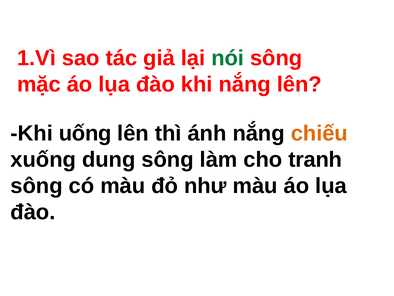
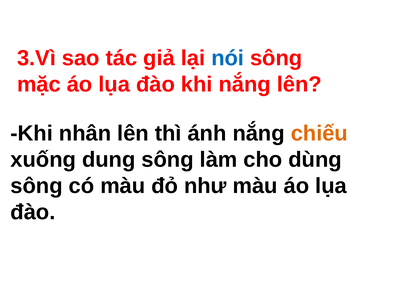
1.Vì: 1.Vì -> 3.Vì
nói colour: green -> blue
uống: uống -> nhân
tranh: tranh -> dùng
